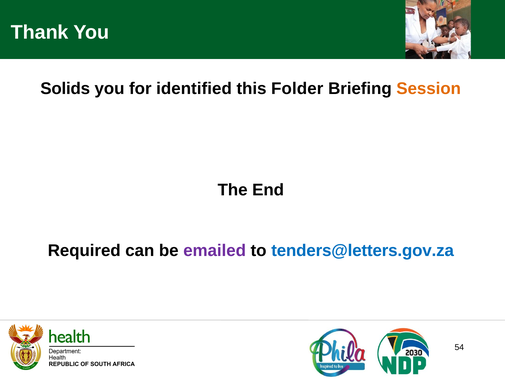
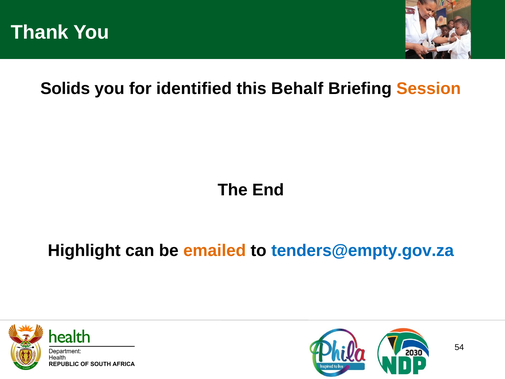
Folder: Folder -> Behalf
Required: Required -> Highlight
emailed colour: purple -> orange
tenders@letters.gov.za: tenders@letters.gov.za -> tenders@empty.gov.za
